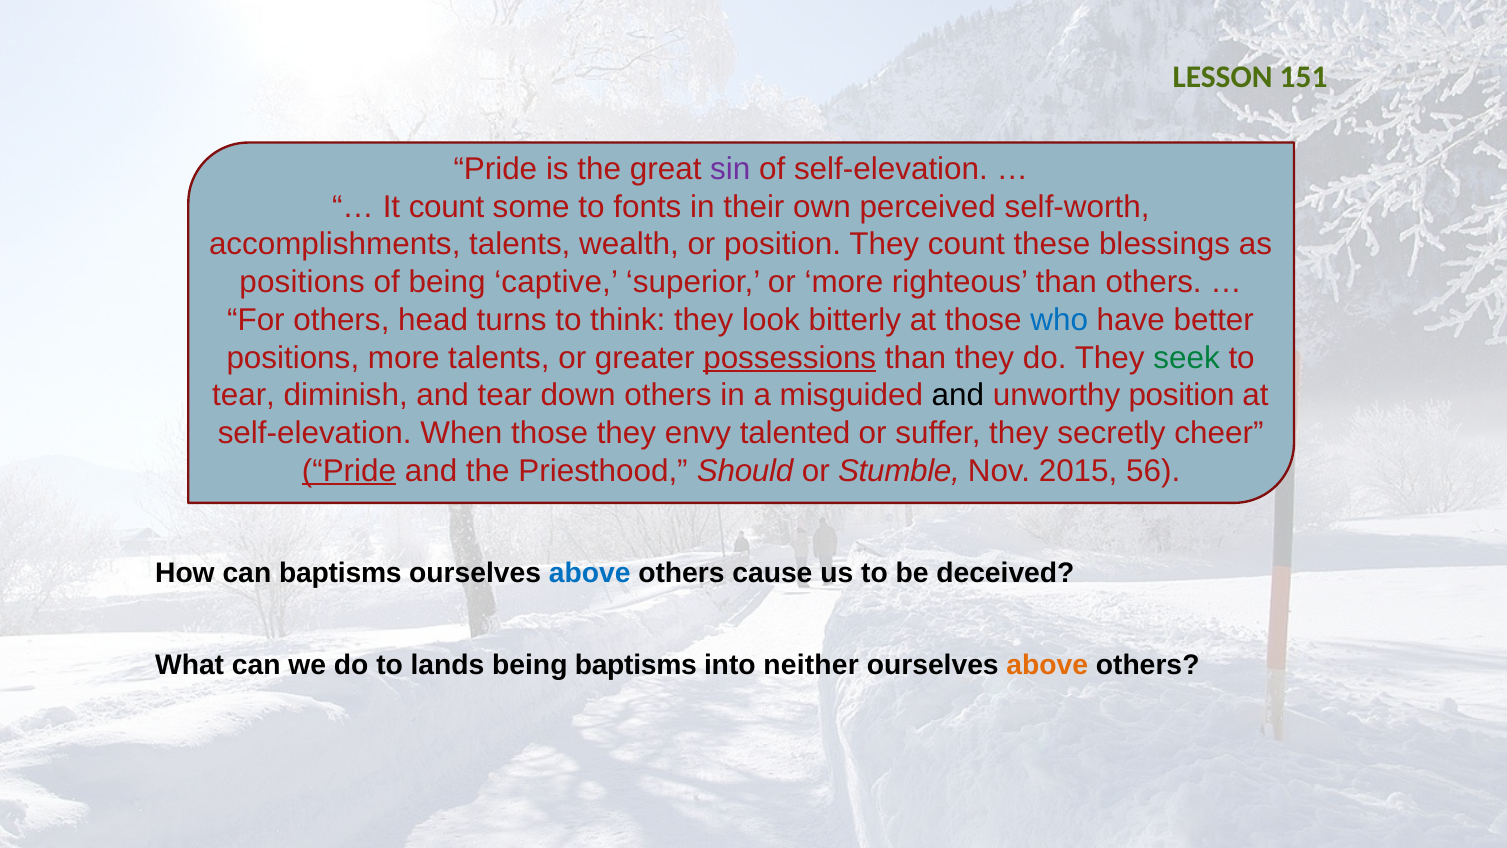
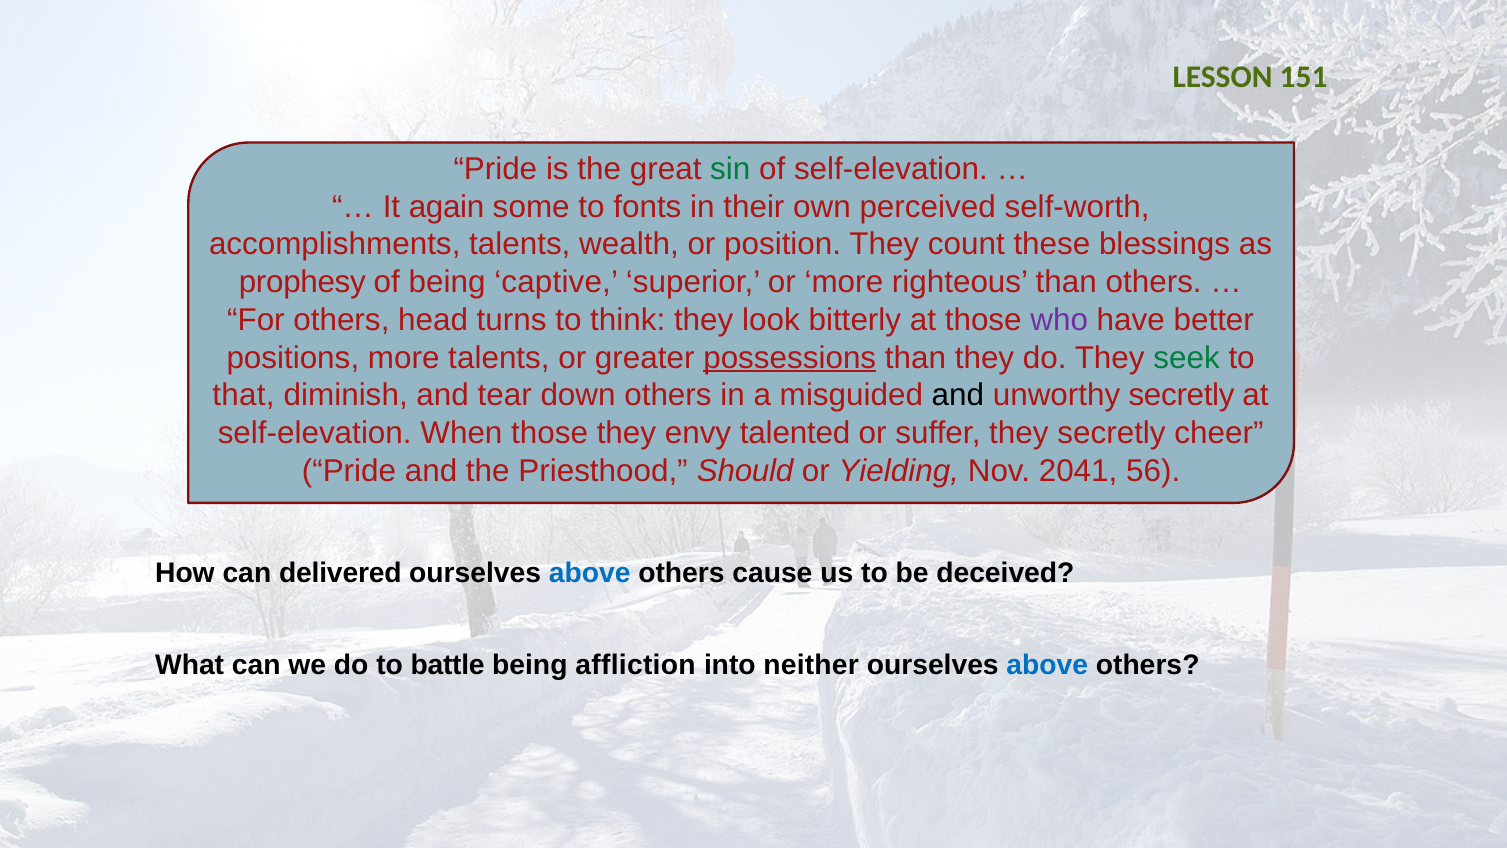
sin colour: purple -> green
It count: count -> again
positions at (302, 282): positions -> prophesy
who colour: blue -> purple
tear at (244, 395): tear -> that
unworthy position: position -> secretly
Pride at (349, 471) underline: present -> none
Stumble: Stumble -> Yielding
2015: 2015 -> 2041
can baptisms: baptisms -> delivered
lands: lands -> battle
being baptisms: baptisms -> affliction
above at (1047, 665) colour: orange -> blue
